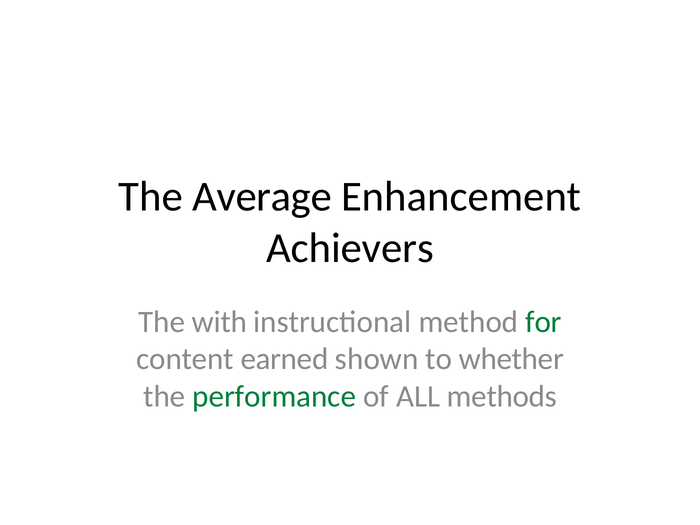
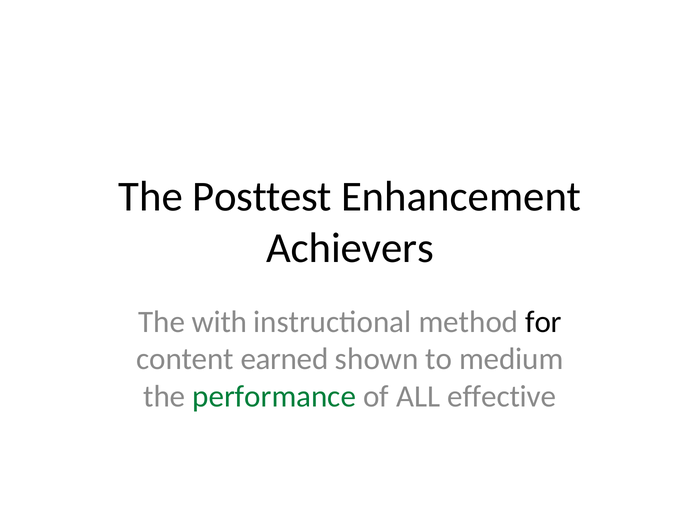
Average: Average -> Posttest
for colour: green -> black
whether: whether -> medium
methods: methods -> effective
